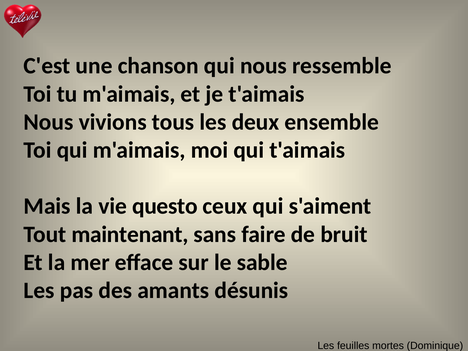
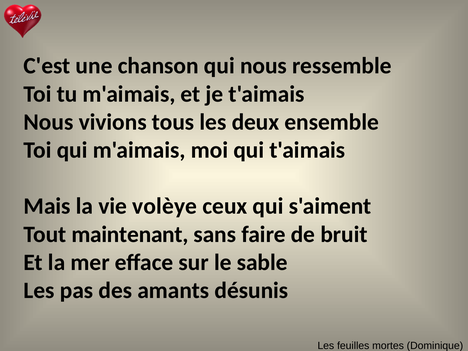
questo: questo -> volèye
